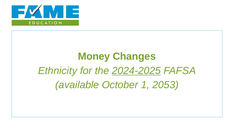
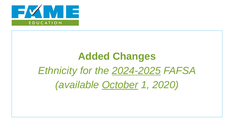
Money: Money -> Added
October underline: none -> present
2053: 2053 -> 2020
